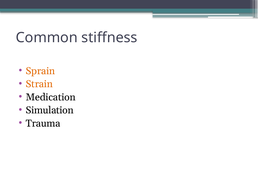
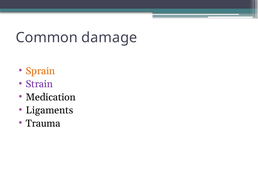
stiffness: stiffness -> damage
Strain colour: orange -> purple
Simulation: Simulation -> Ligaments
